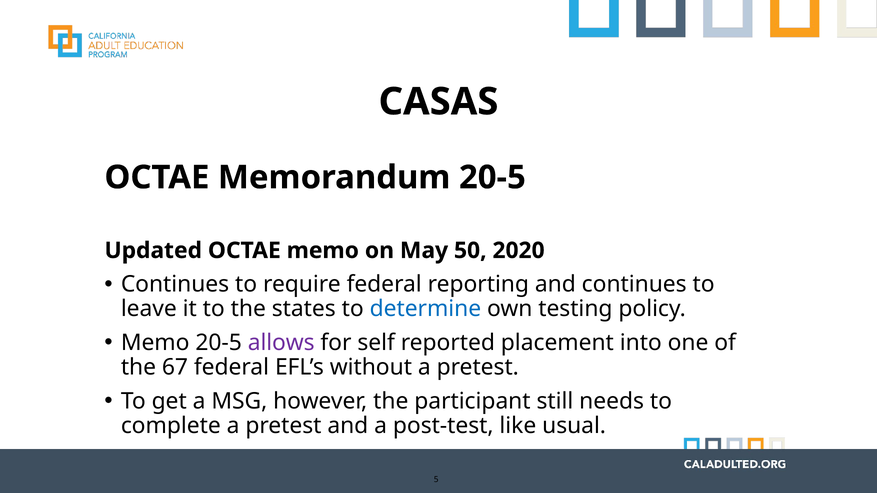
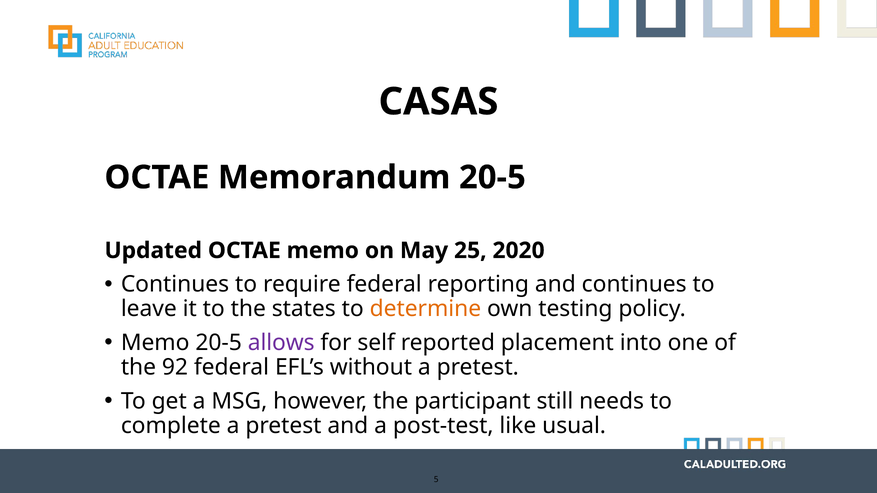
50: 50 -> 25
determine colour: blue -> orange
67: 67 -> 92
